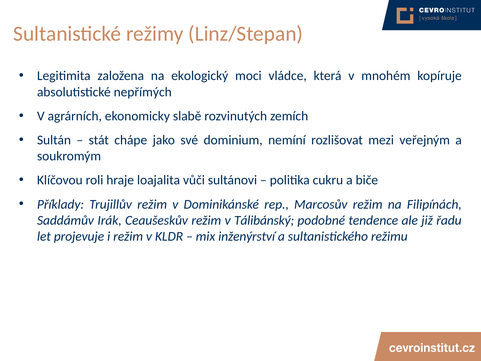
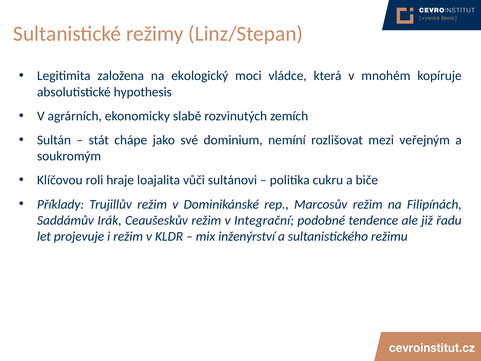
nepřímých: nepřímých -> hypothesis
Tálibánský: Tálibánský -> Integrační
